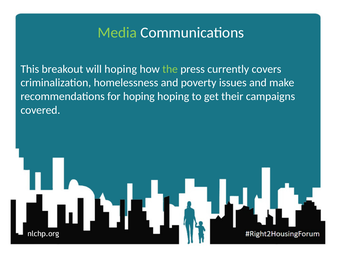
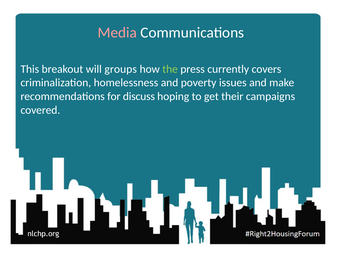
Media colour: light green -> pink
will hoping: hoping -> groups
for hoping: hoping -> discuss
